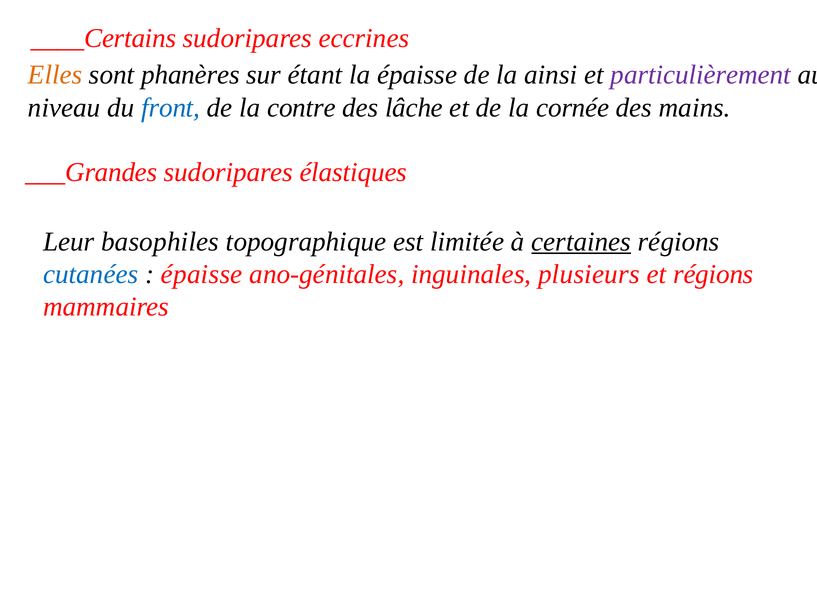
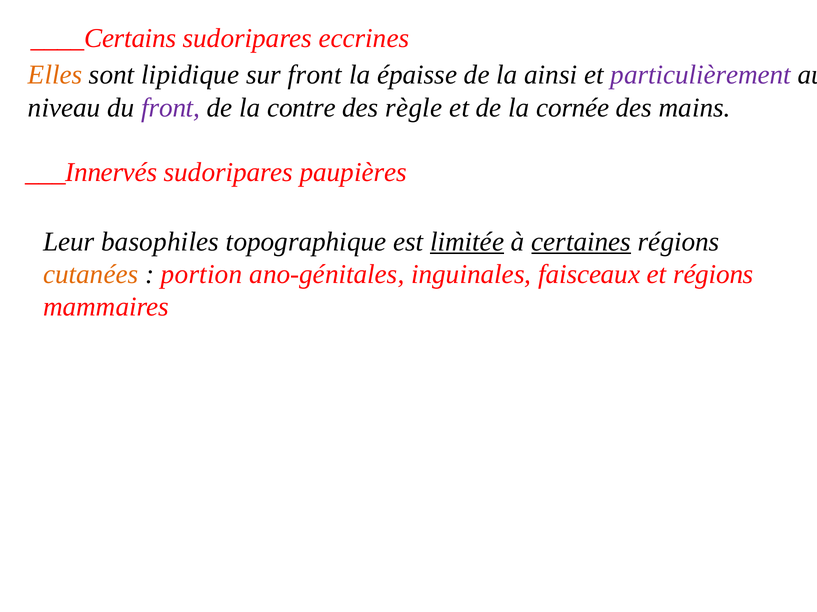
phanères: phanères -> lipidique
sur étant: étant -> front
front at (171, 108) colour: blue -> purple
lâche: lâche -> règle
___Grandes: ___Grandes -> ___Innervés
élastiques: élastiques -> paupières
limitée underline: none -> present
cutanées colour: blue -> orange
épaisse at (202, 275): épaisse -> portion
plusieurs: plusieurs -> faisceaux
